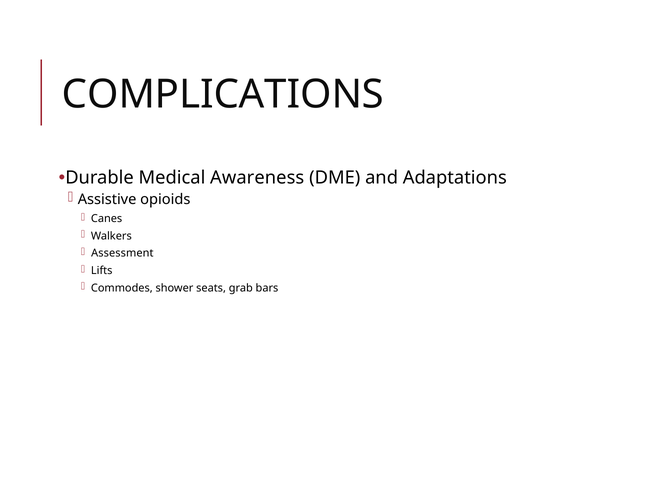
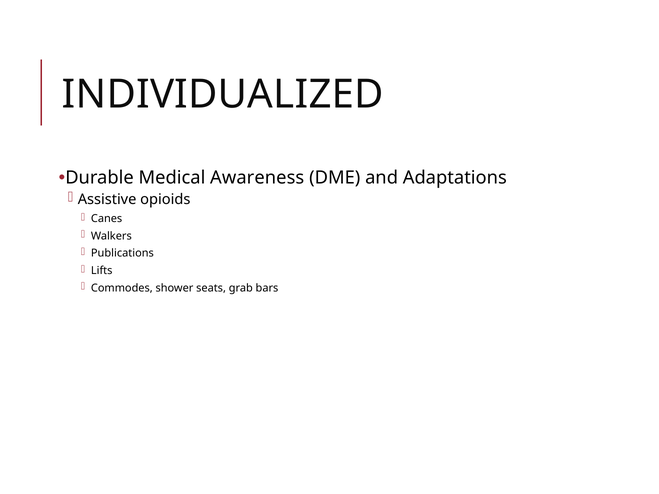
COMPLICATIONS: COMPLICATIONS -> INDIVIDUALIZED
Assessment: Assessment -> Publications
